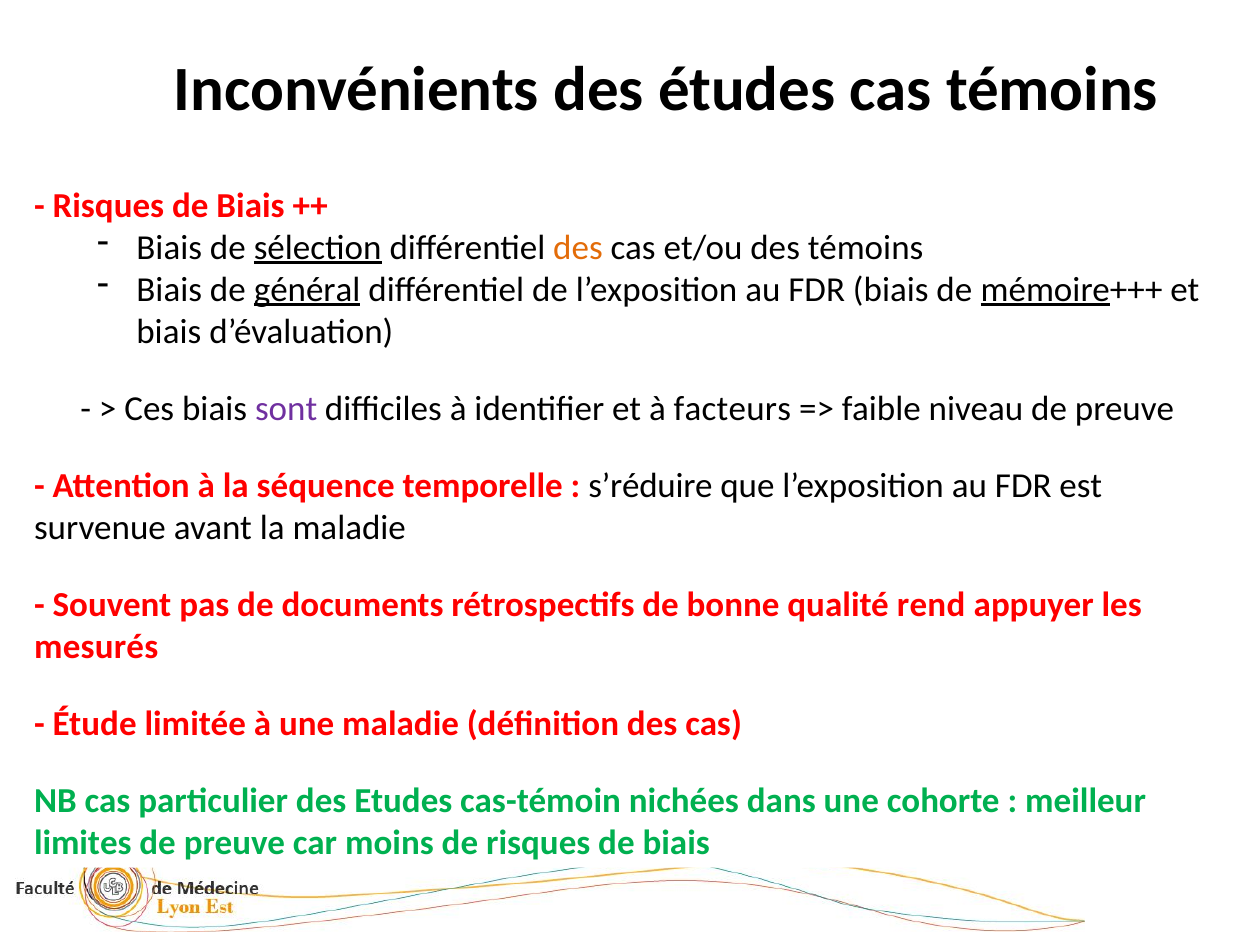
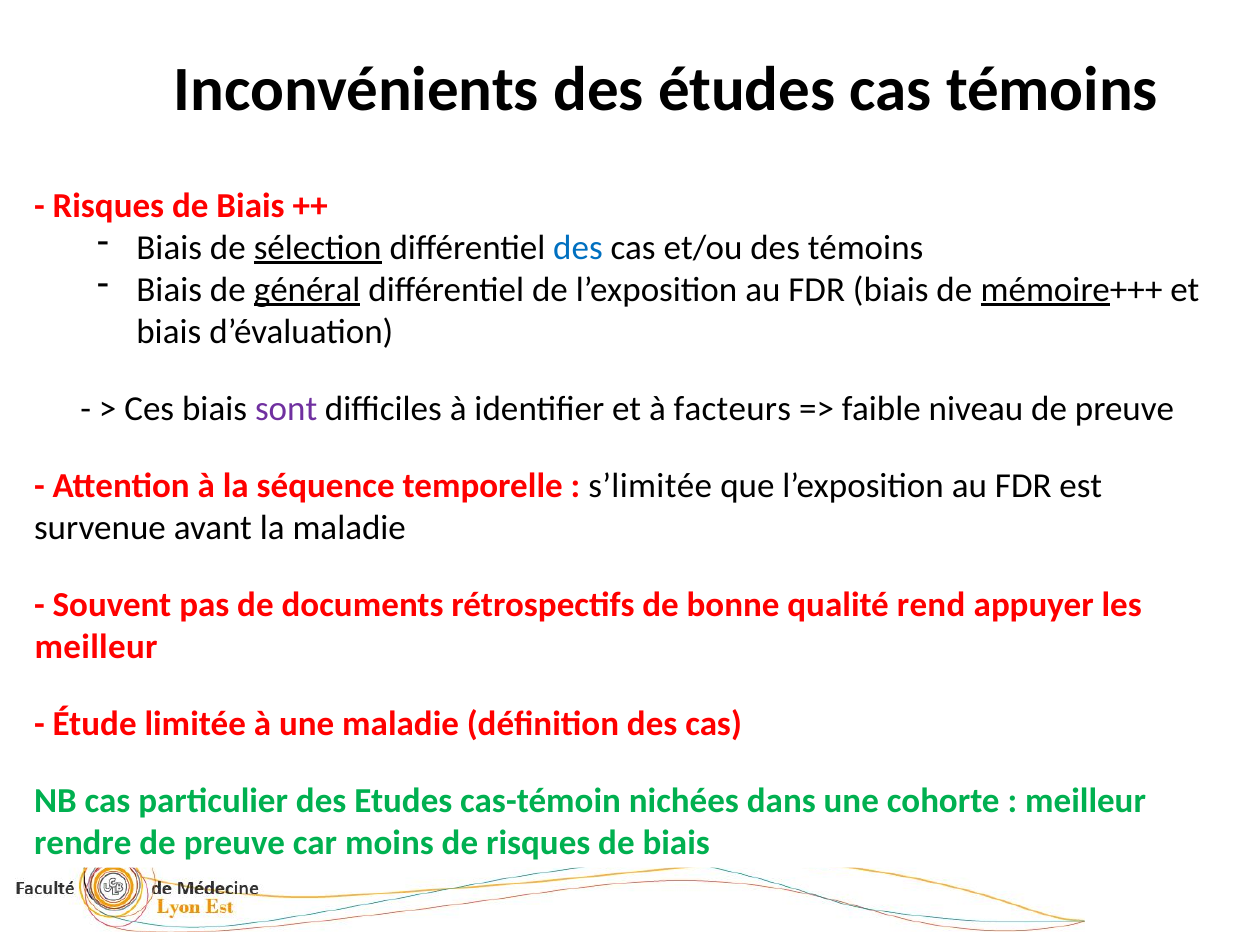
des at (578, 248) colour: orange -> blue
s’réduire: s’réduire -> s’limitée
mesurés at (96, 647): mesurés -> meilleur
limites: limites -> rendre
